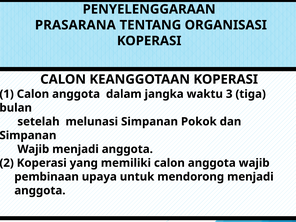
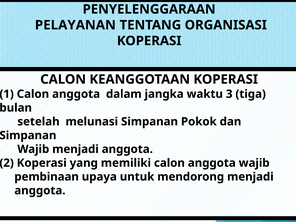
PRASARANA: PRASARANA -> PELAYANAN
